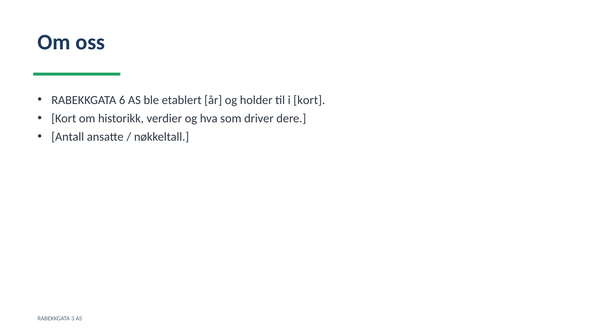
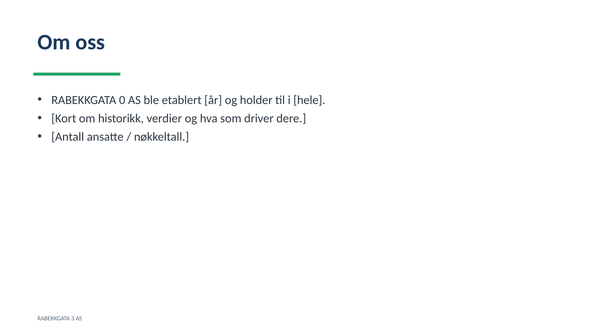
6: 6 -> 0
i kort: kort -> hele
